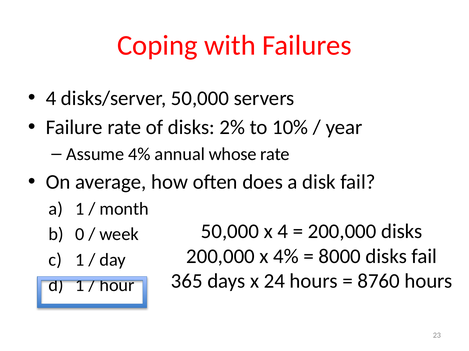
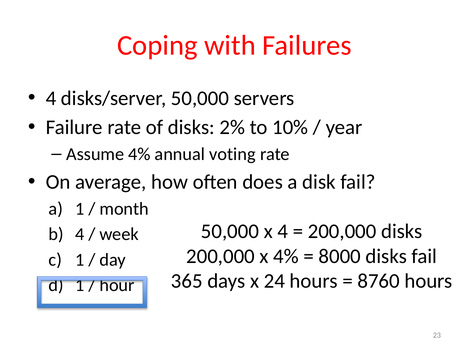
whose: whose -> voting
0 at (80, 235): 0 -> 4
